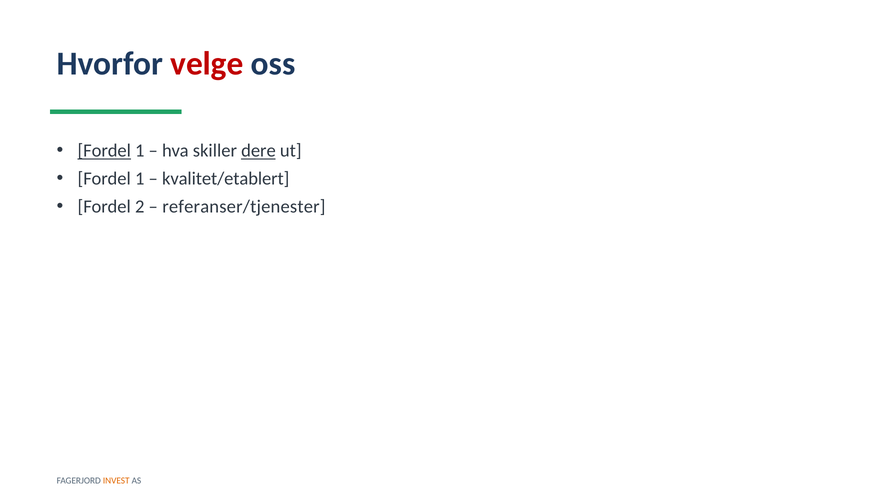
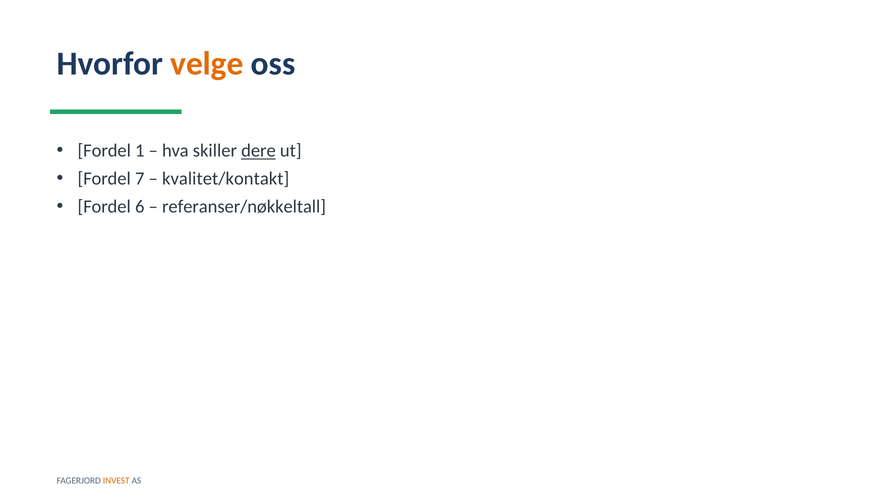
velge colour: red -> orange
Fordel at (104, 151) underline: present -> none
1 at (140, 179): 1 -> 7
kvalitet/etablert: kvalitet/etablert -> kvalitet/kontakt
2: 2 -> 6
referanser/tjenester: referanser/tjenester -> referanser/nøkkeltall
